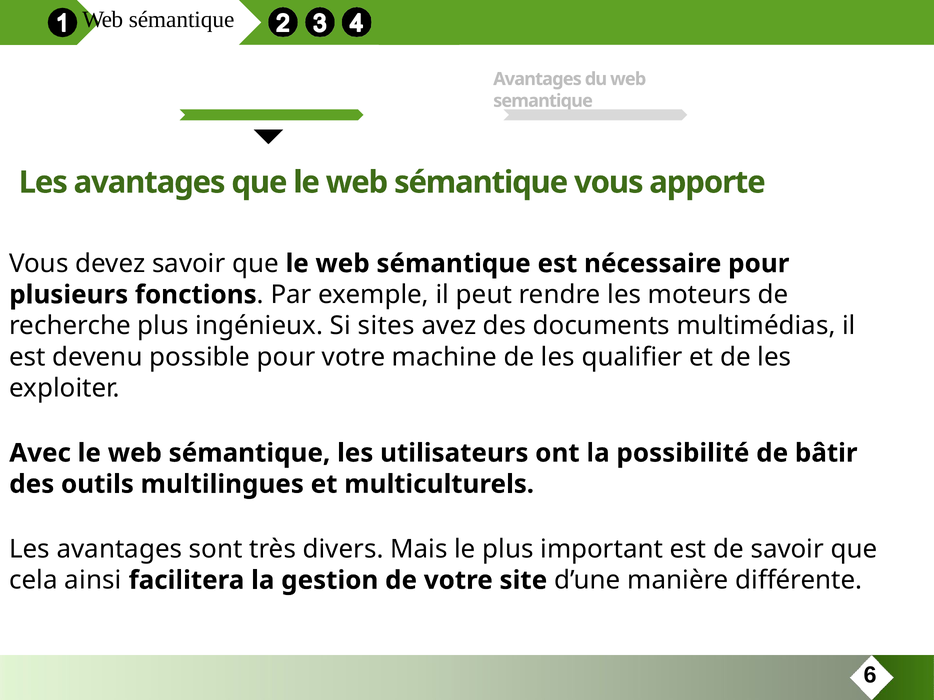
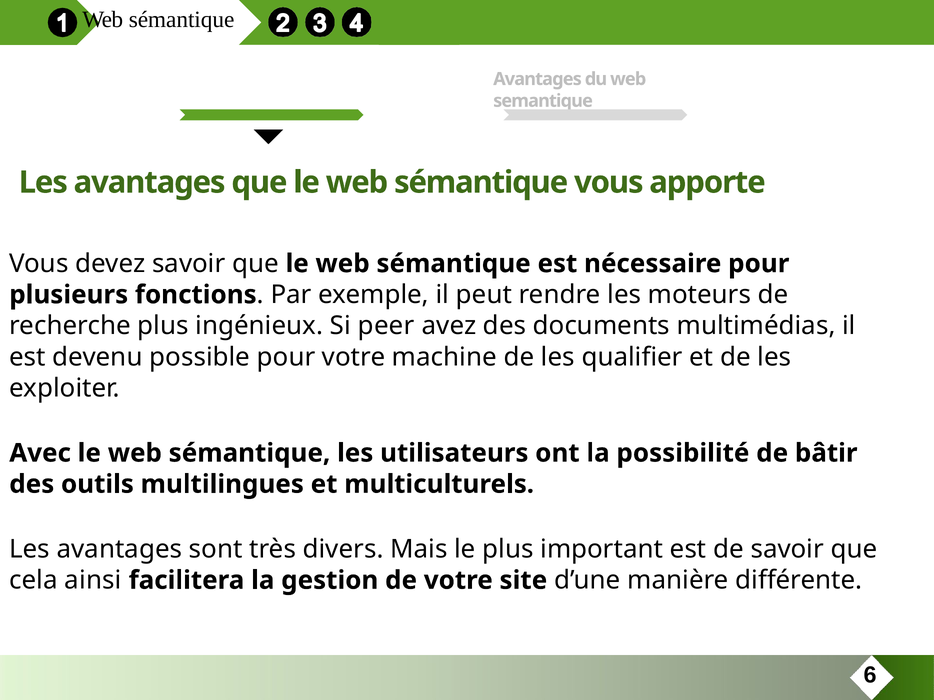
sites: sites -> peer
